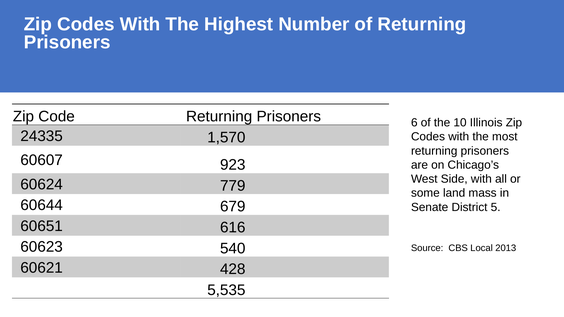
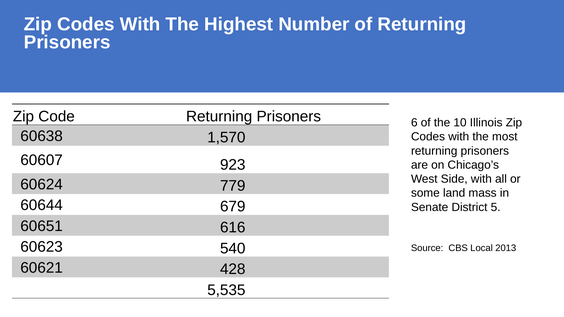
24335: 24335 -> 60638
